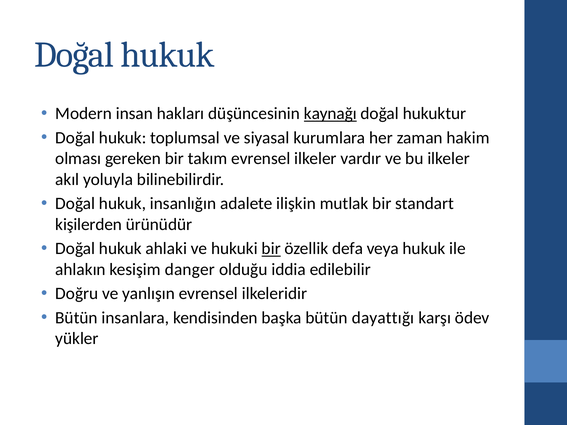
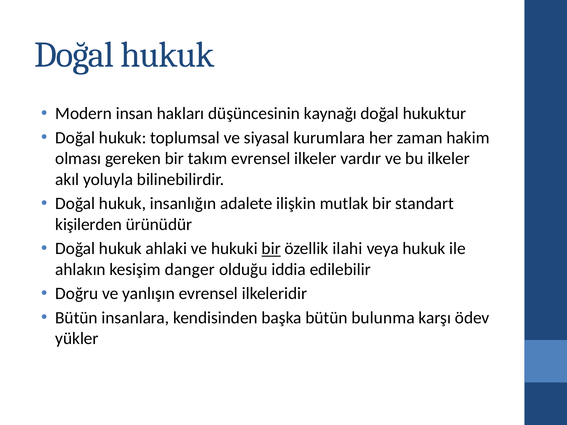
kaynağı underline: present -> none
defa: defa -> ilahi
dayattığı: dayattığı -> bulunma
